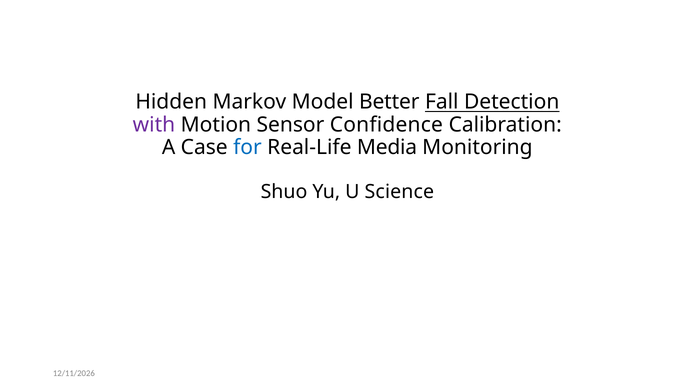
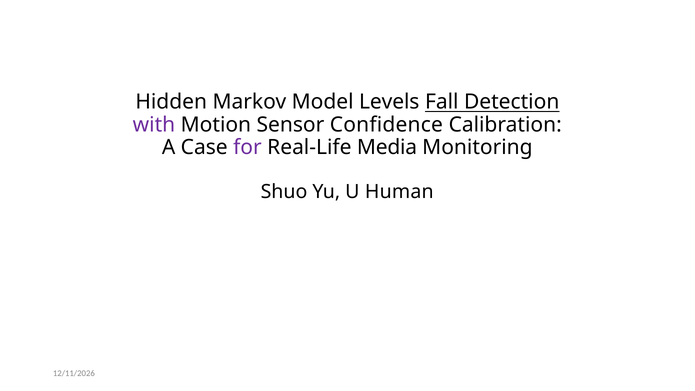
Better: Better -> Levels
for colour: blue -> purple
Science: Science -> Human
